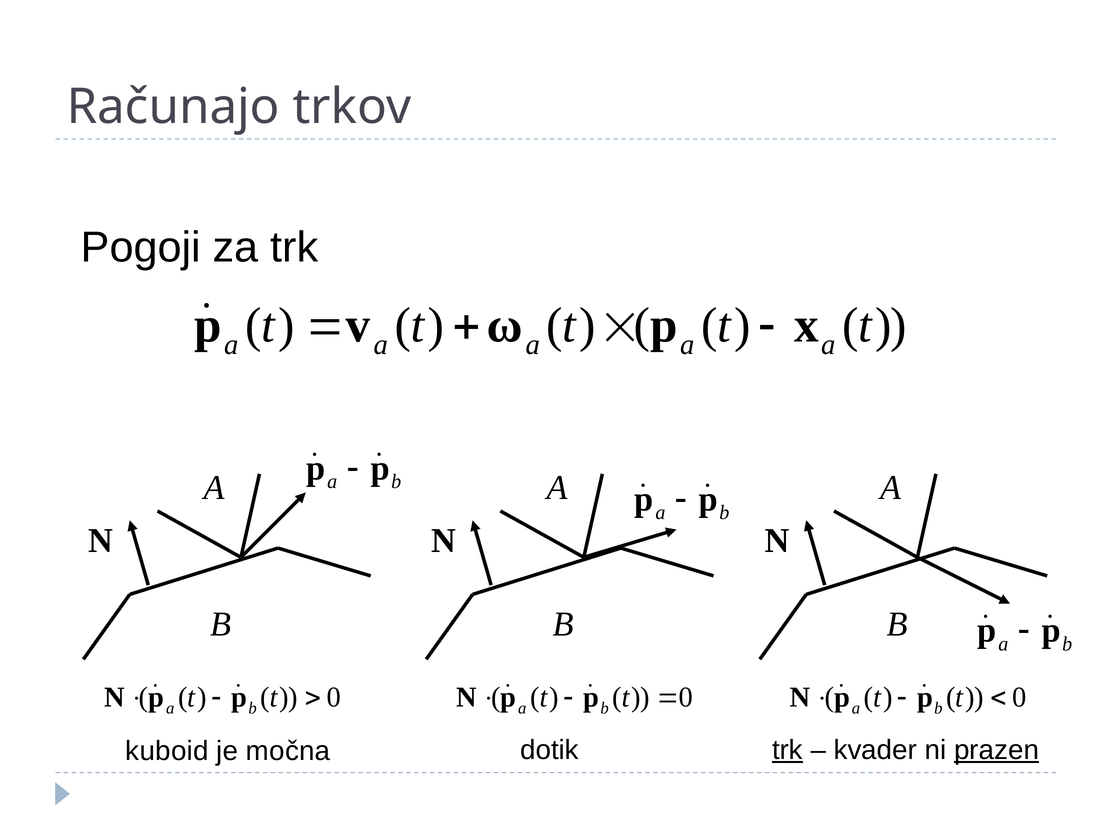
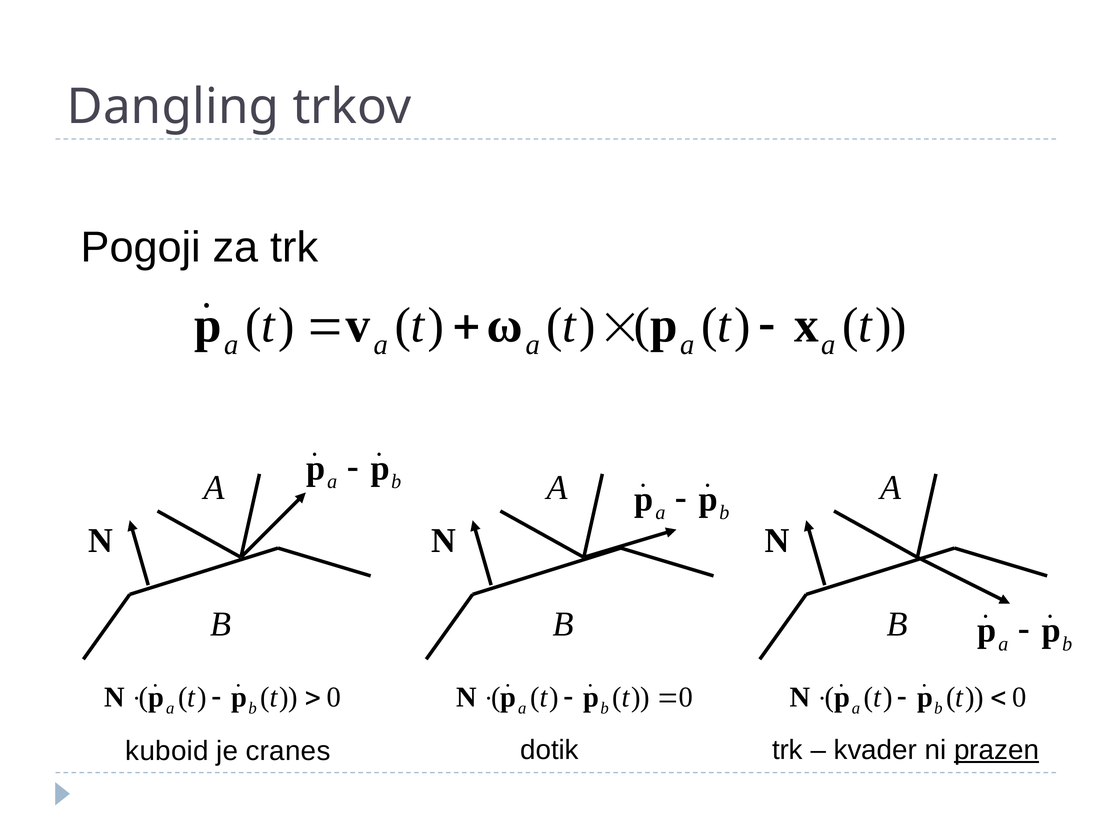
Računajo: Računajo -> Dangling
močna: močna -> cranes
trk at (787, 750) underline: present -> none
